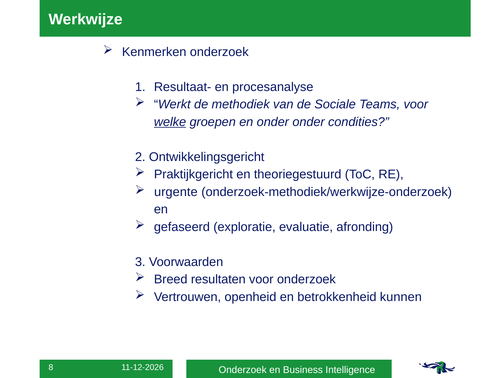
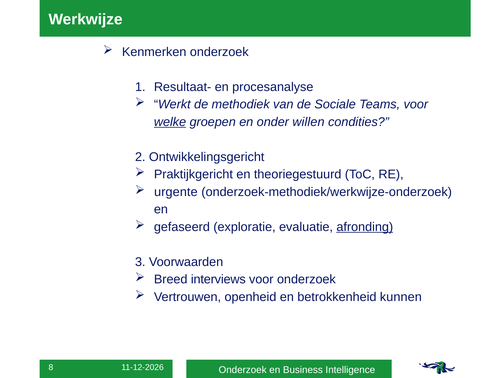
onder onder: onder -> willen
afronding underline: none -> present
resultaten: resultaten -> interviews
